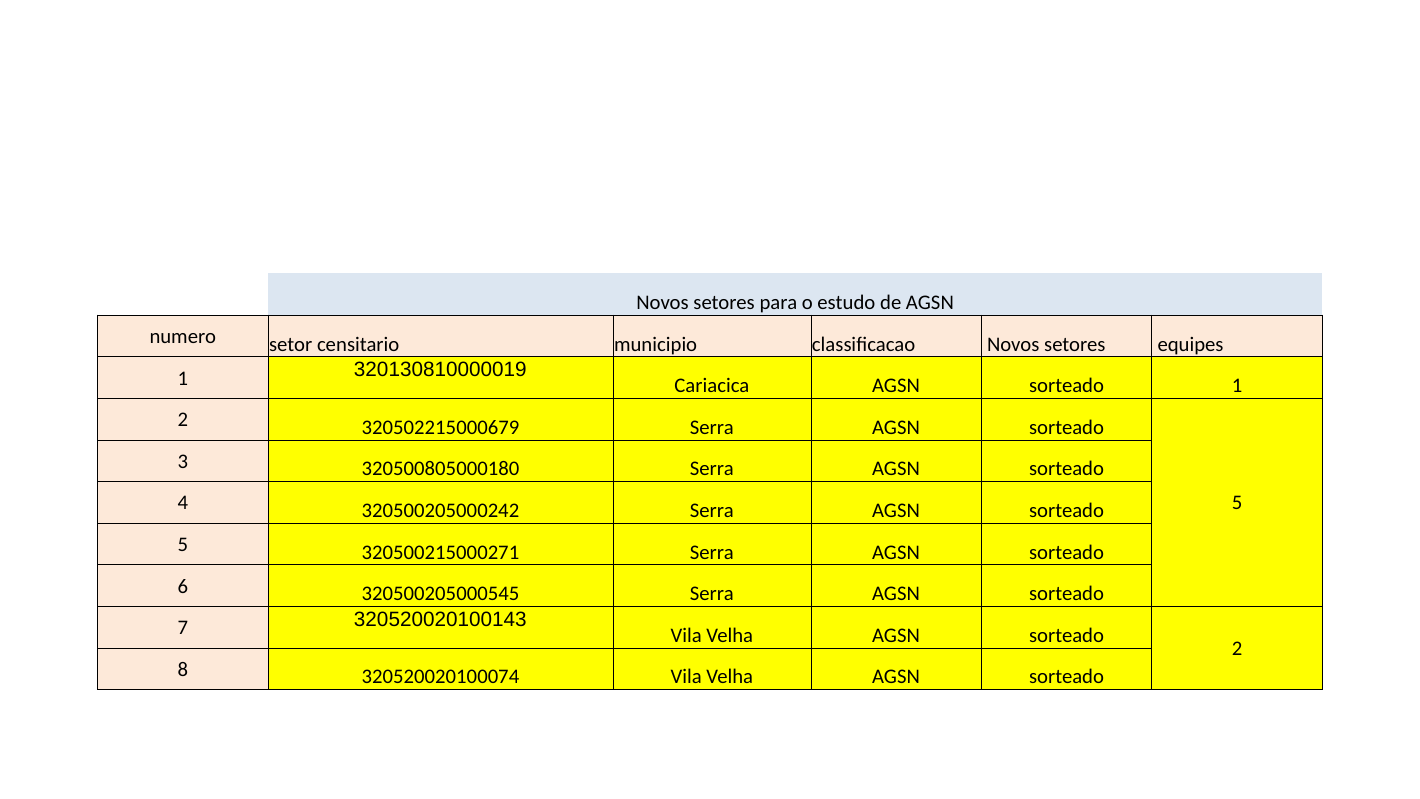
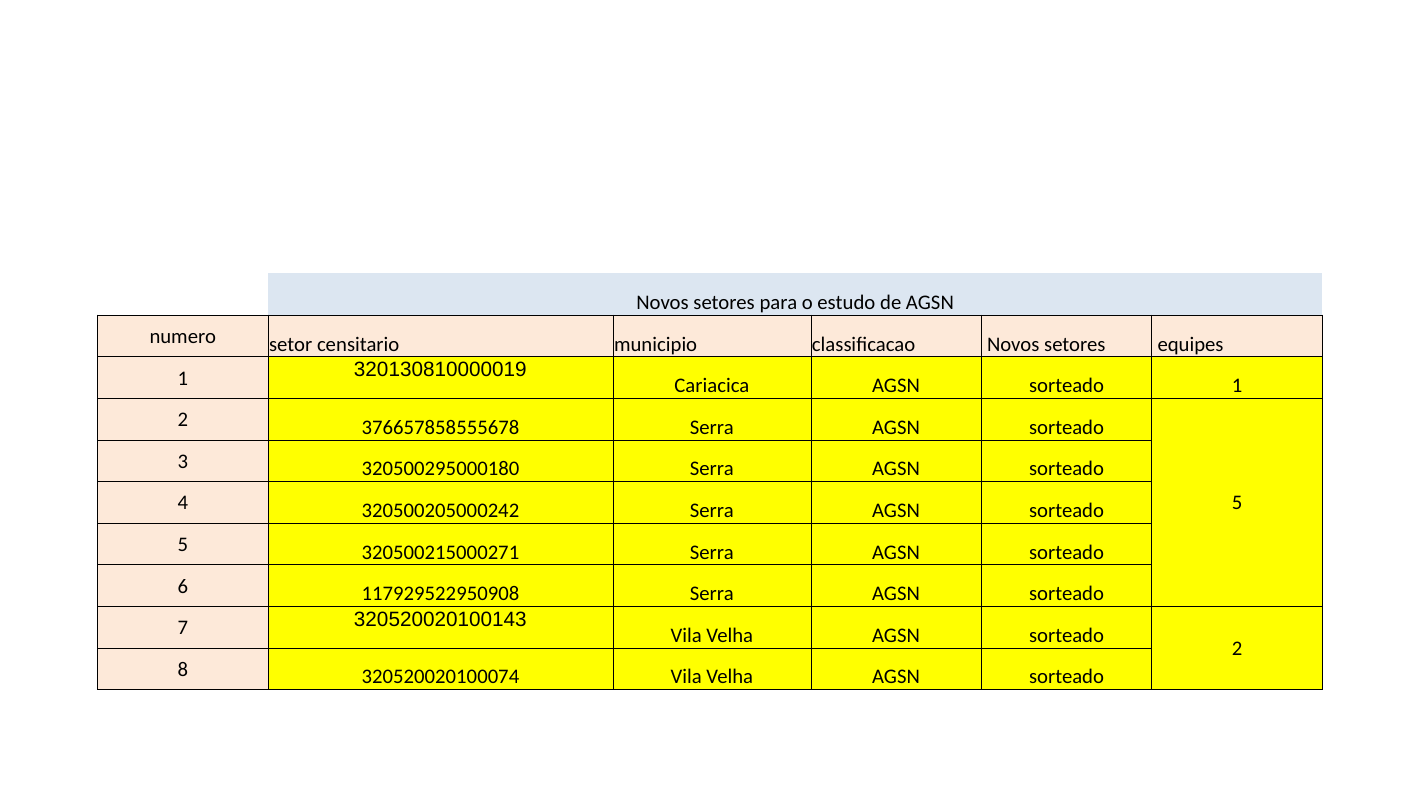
320502215000679: 320502215000679 -> 376657858555678
320500805000180: 320500805000180 -> 320500295000180
320500205000545: 320500205000545 -> 117929522950908
